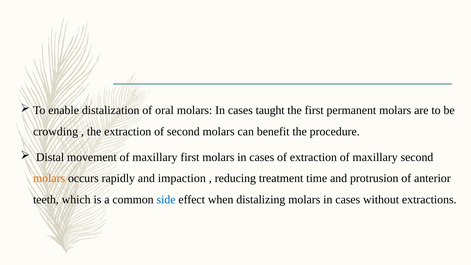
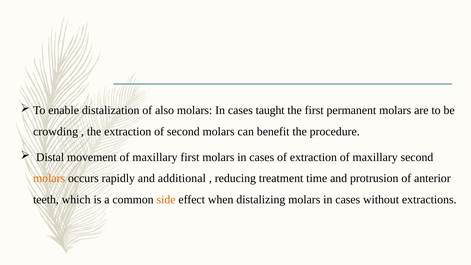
oral: oral -> also
impaction: impaction -> additional
side colour: blue -> orange
